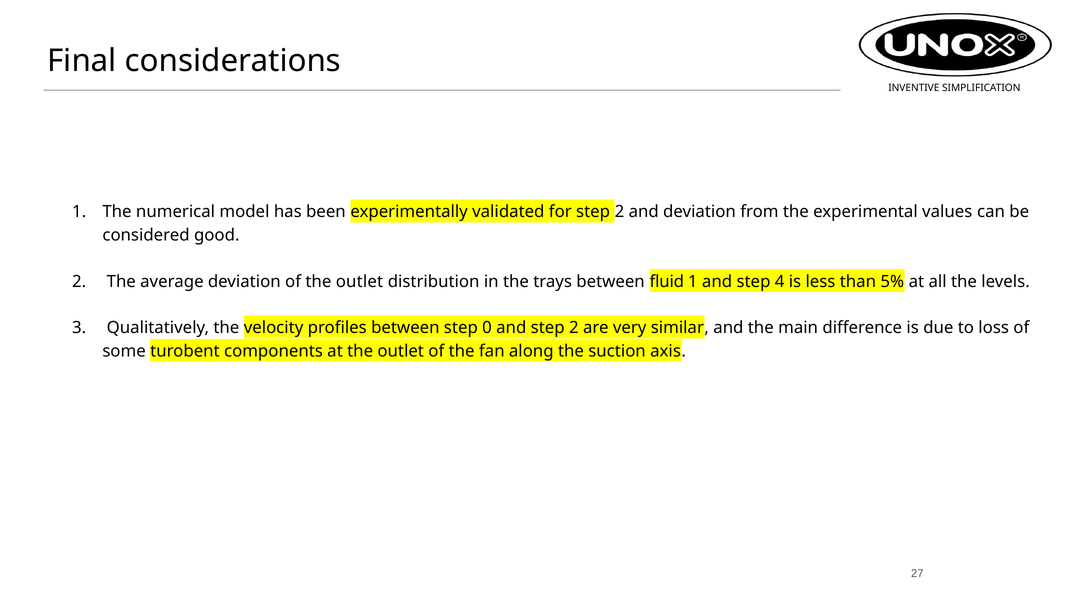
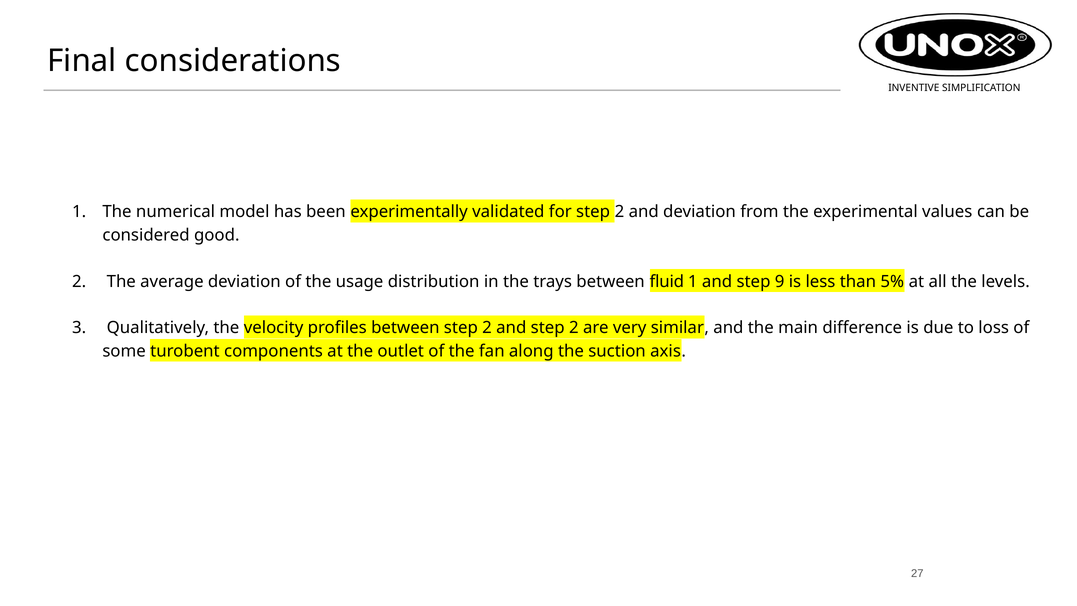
of the outlet: outlet -> usage
4: 4 -> 9
between step 0: 0 -> 2
